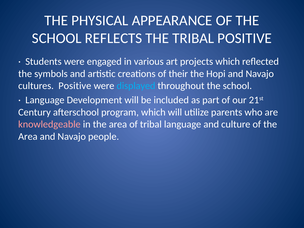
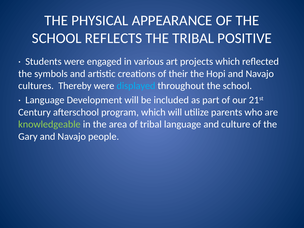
cultures Positive: Positive -> Thereby
knowledgeable colour: pink -> light green
Area at (28, 136): Area -> Gary
